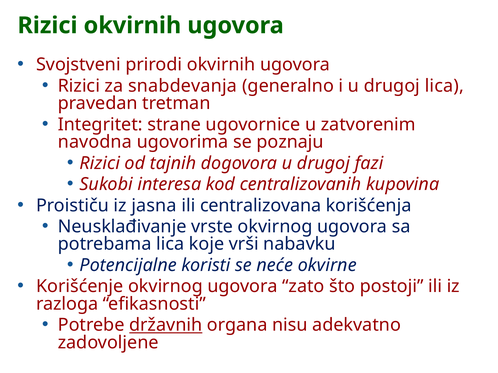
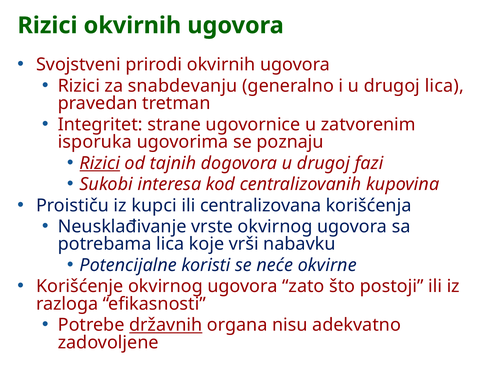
snabdevanja: snabdevanja -> snabdevanju
navodna: navodna -> isporuka
Rizici at (100, 163) underline: none -> present
jasna: jasna -> kupci
